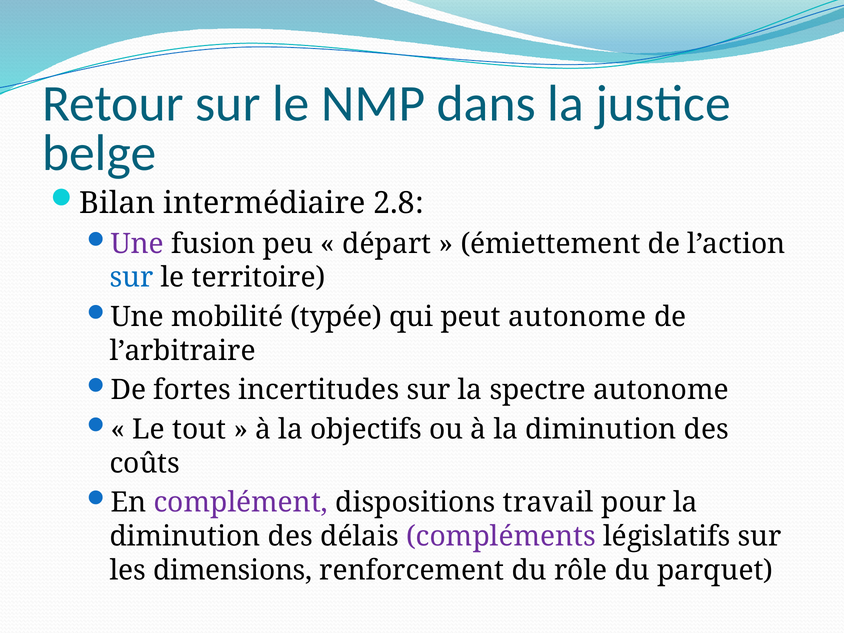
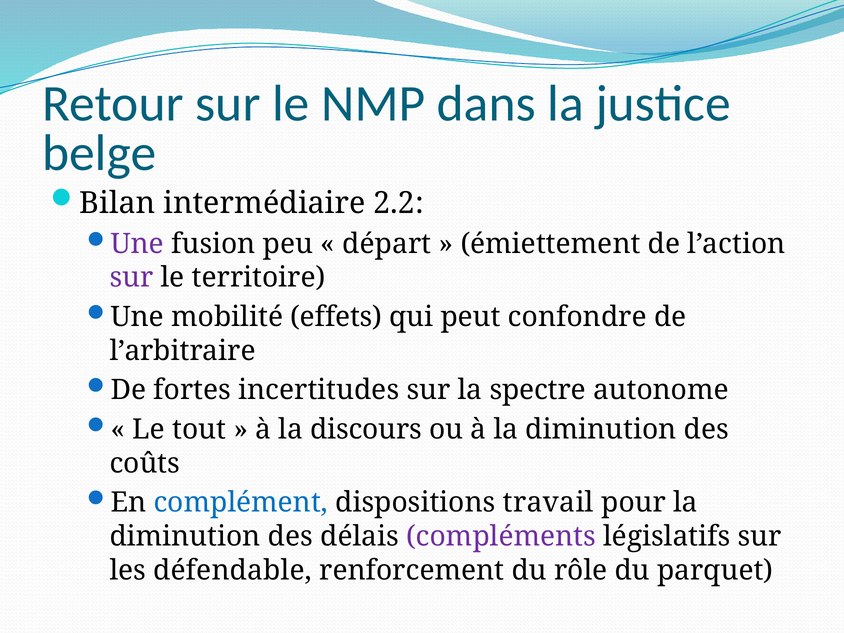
2.8: 2.8 -> 2.2
sur at (131, 278) colour: blue -> purple
typée: typée -> effets
peut autonome: autonome -> confondre
objectifs: objectifs -> discours
complément colour: purple -> blue
dimensions: dimensions -> défendable
